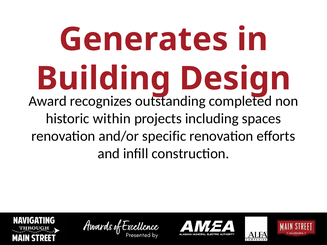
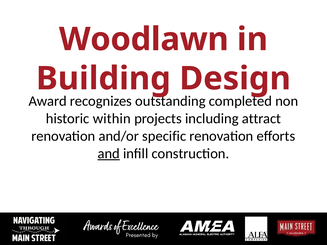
Generates: Generates -> Woodlawn
spaces: spaces -> attract
and underline: none -> present
